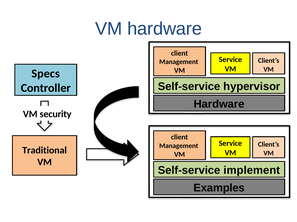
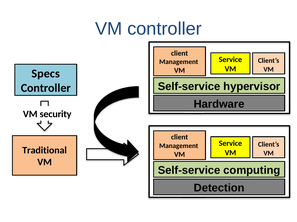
VM hardware: hardware -> controller
implement: implement -> computing
Examples: Examples -> Detection
